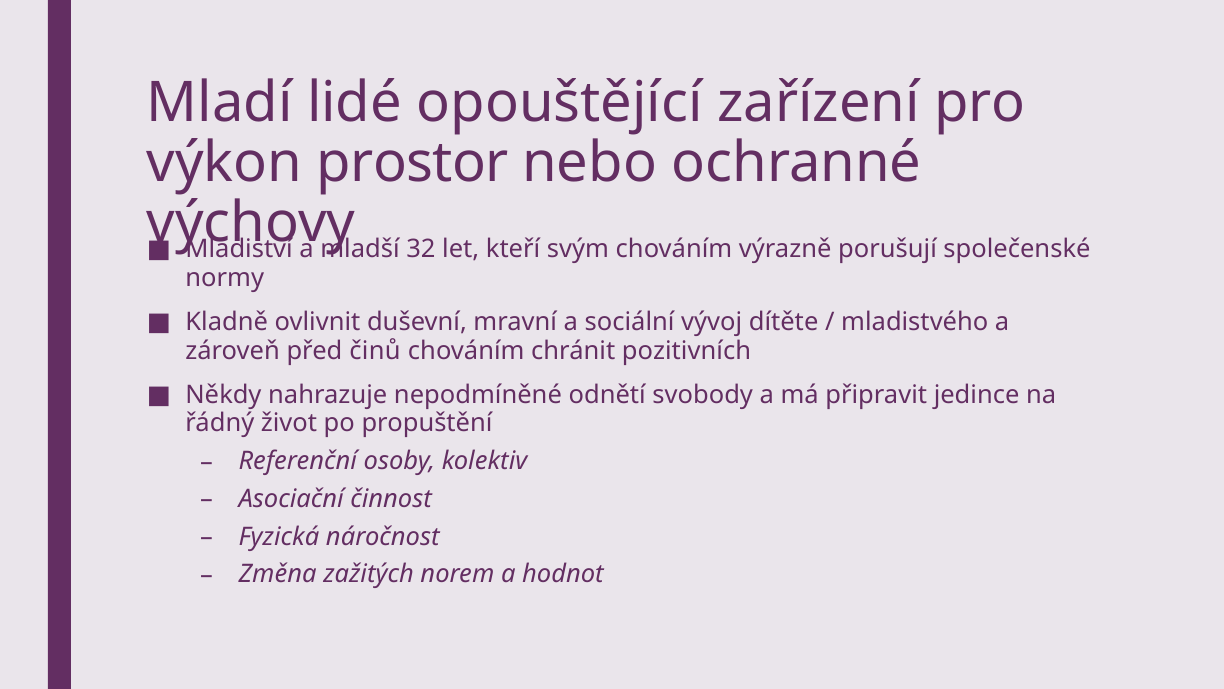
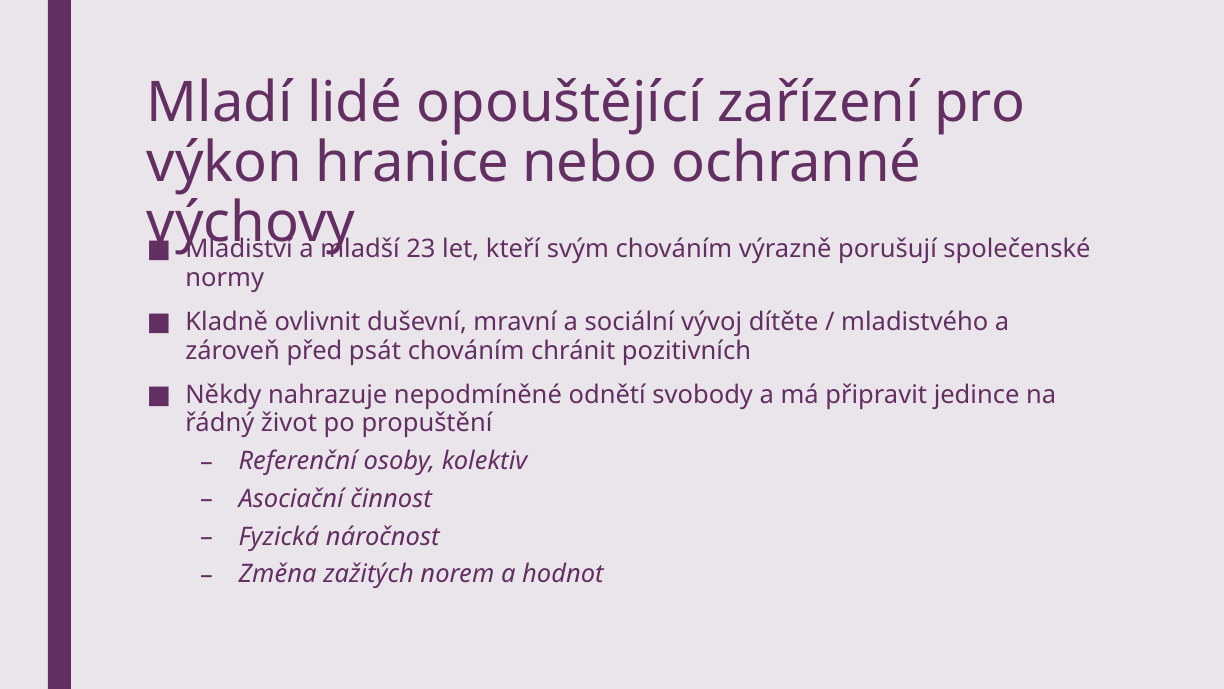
prostor: prostor -> hranice
32: 32 -> 23
činů: činů -> psát
